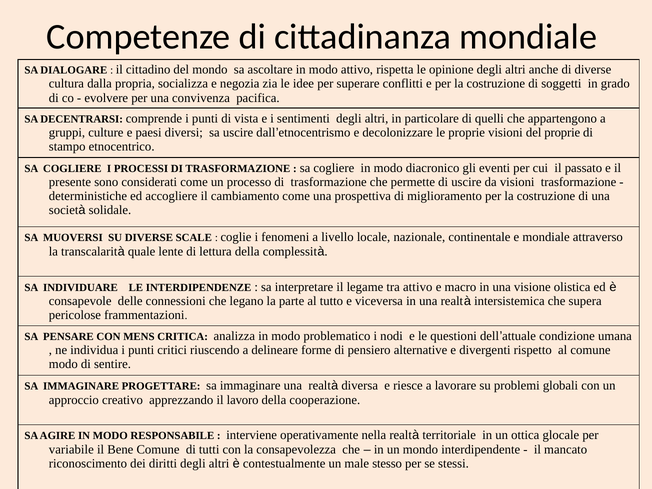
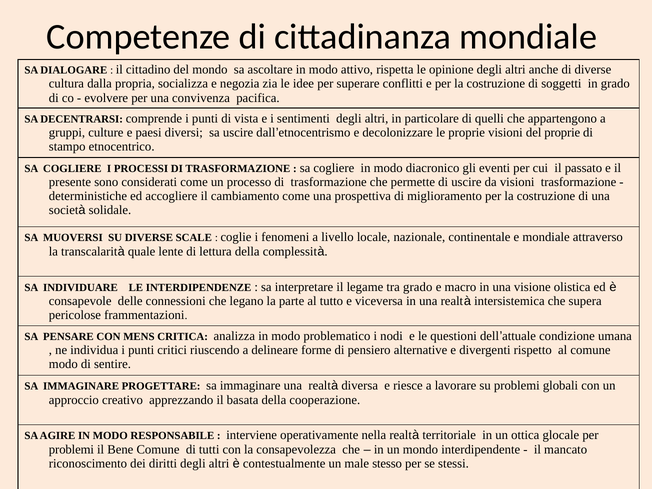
tra attivo: attivo -> grado
lavoro: lavoro -> basata
variabile at (71, 450): variabile -> problemi
